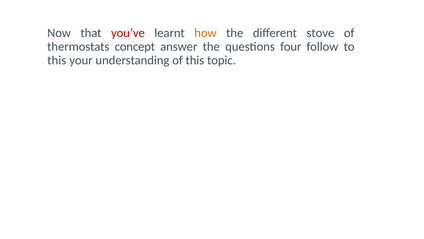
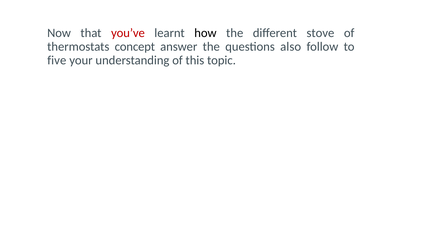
how colour: orange -> black
four: four -> also
this at (57, 60): this -> five
